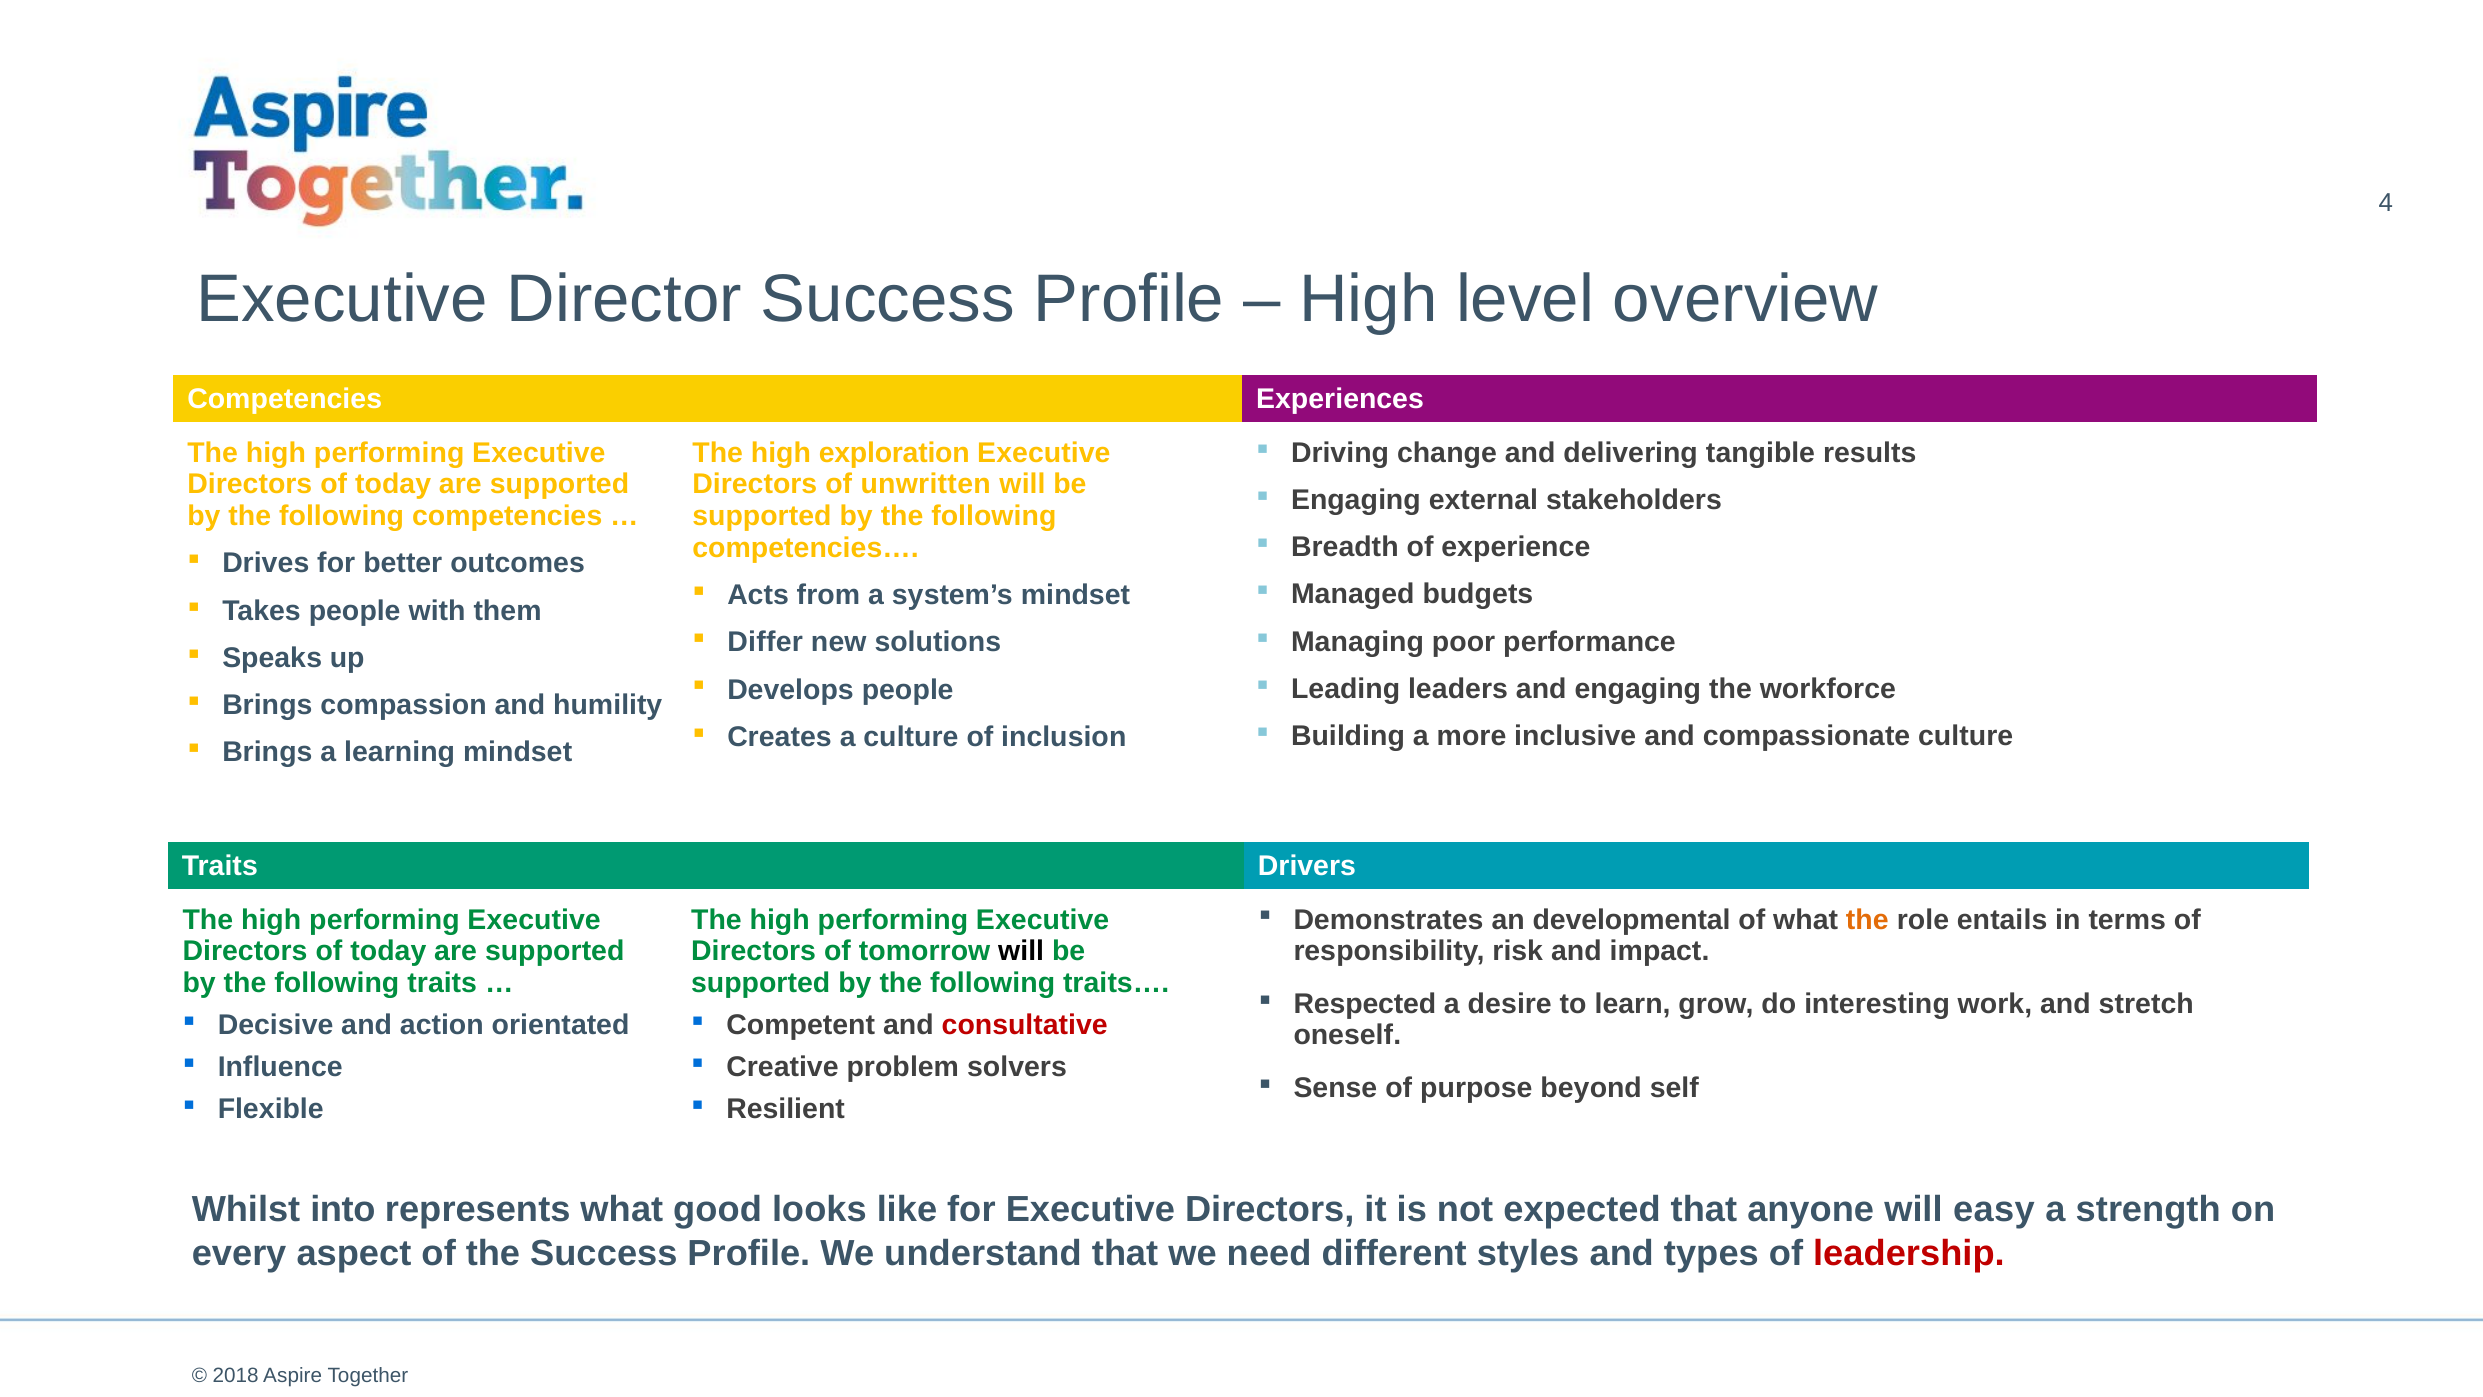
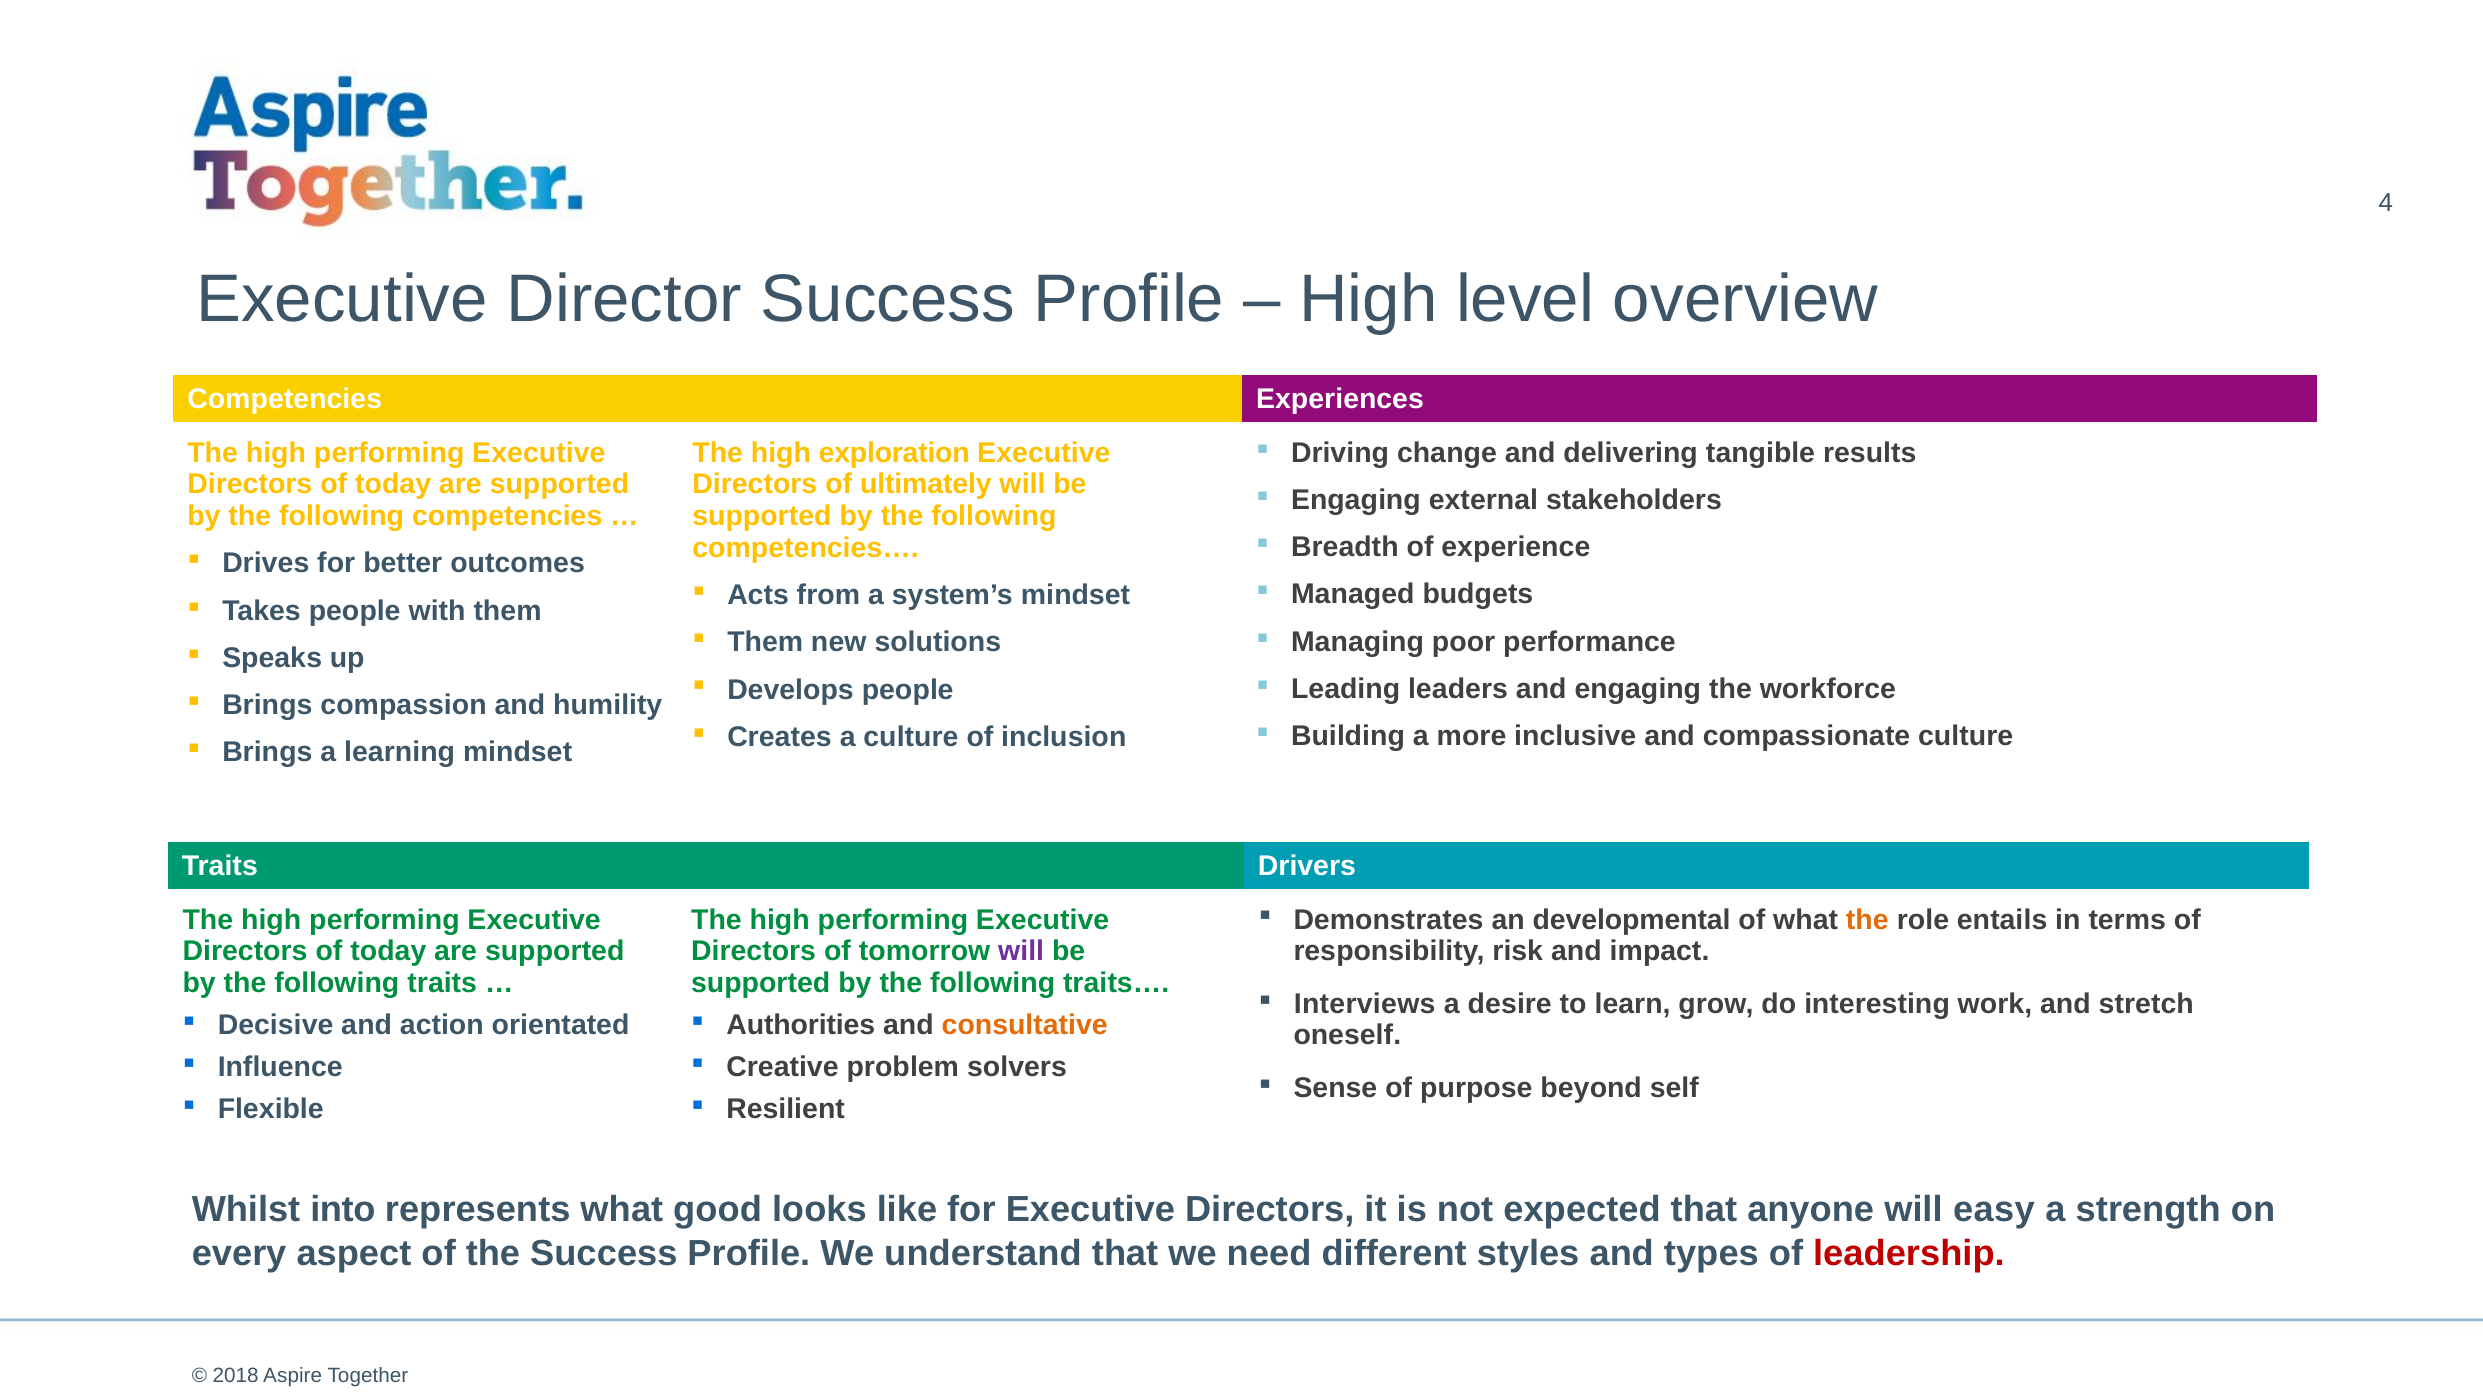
unwritten: unwritten -> ultimately
Differ at (765, 642): Differ -> Them
will at (1021, 951) colour: black -> purple
Respected: Respected -> Interviews
Competent: Competent -> Authorities
consultative colour: red -> orange
